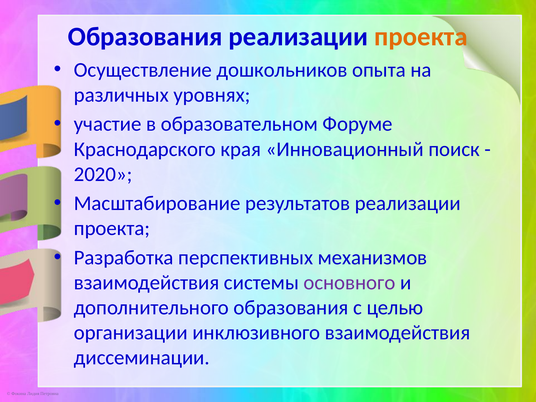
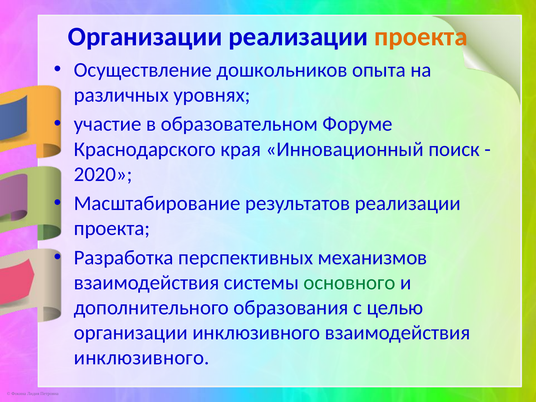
Образования at (145, 37): Образования -> Организации
основного colour: purple -> green
диссеминации at (142, 358): диссеминации -> инклюзивного
